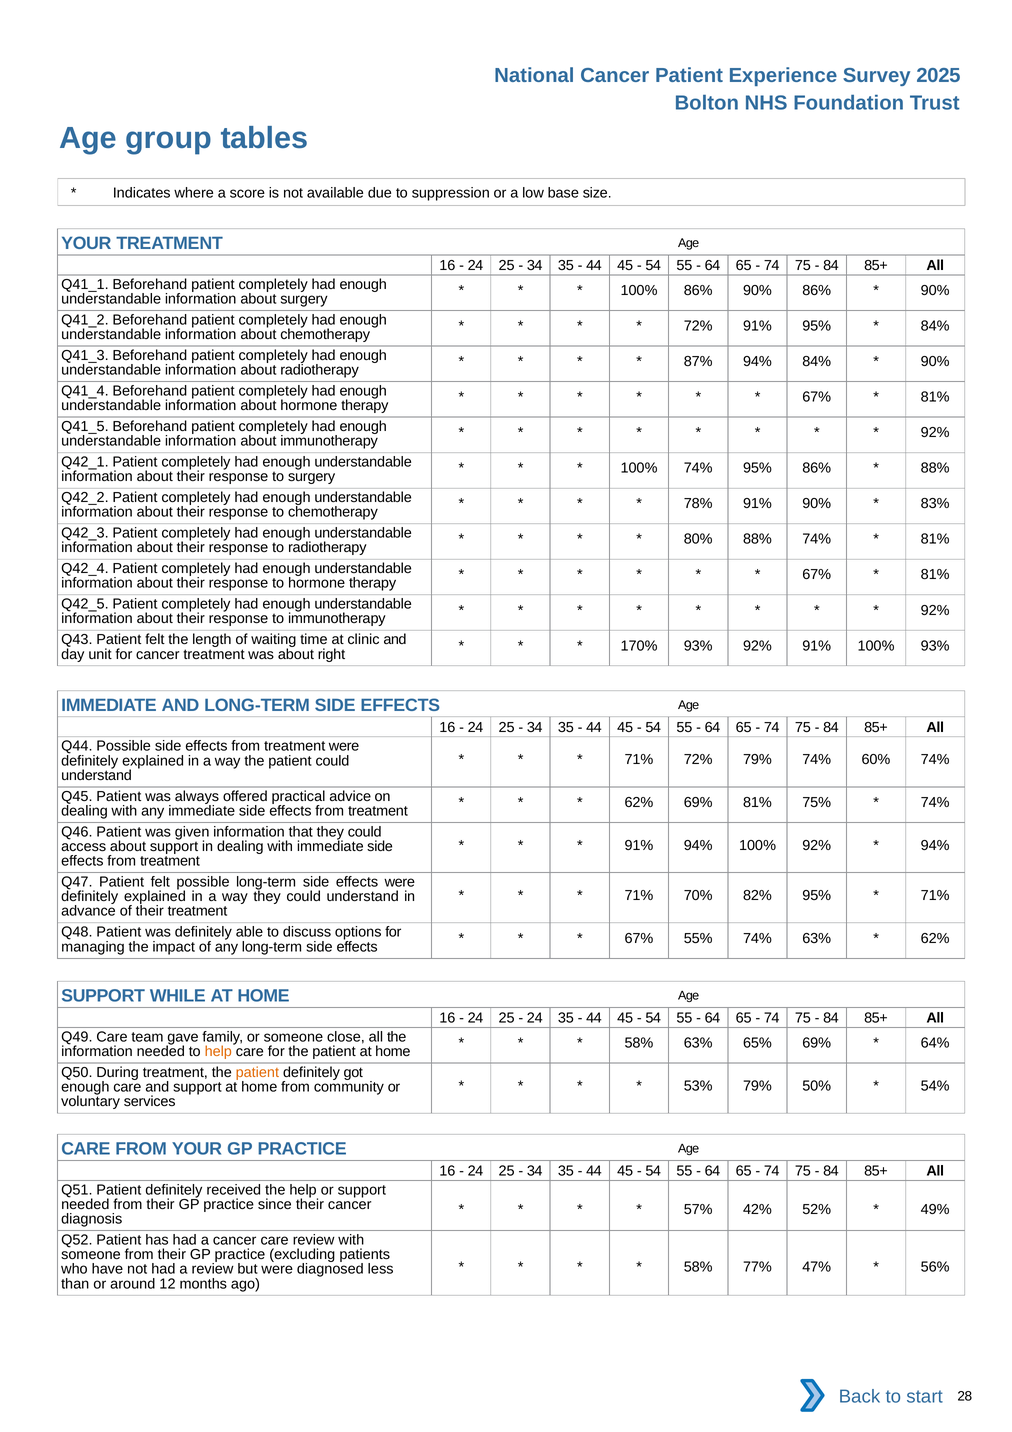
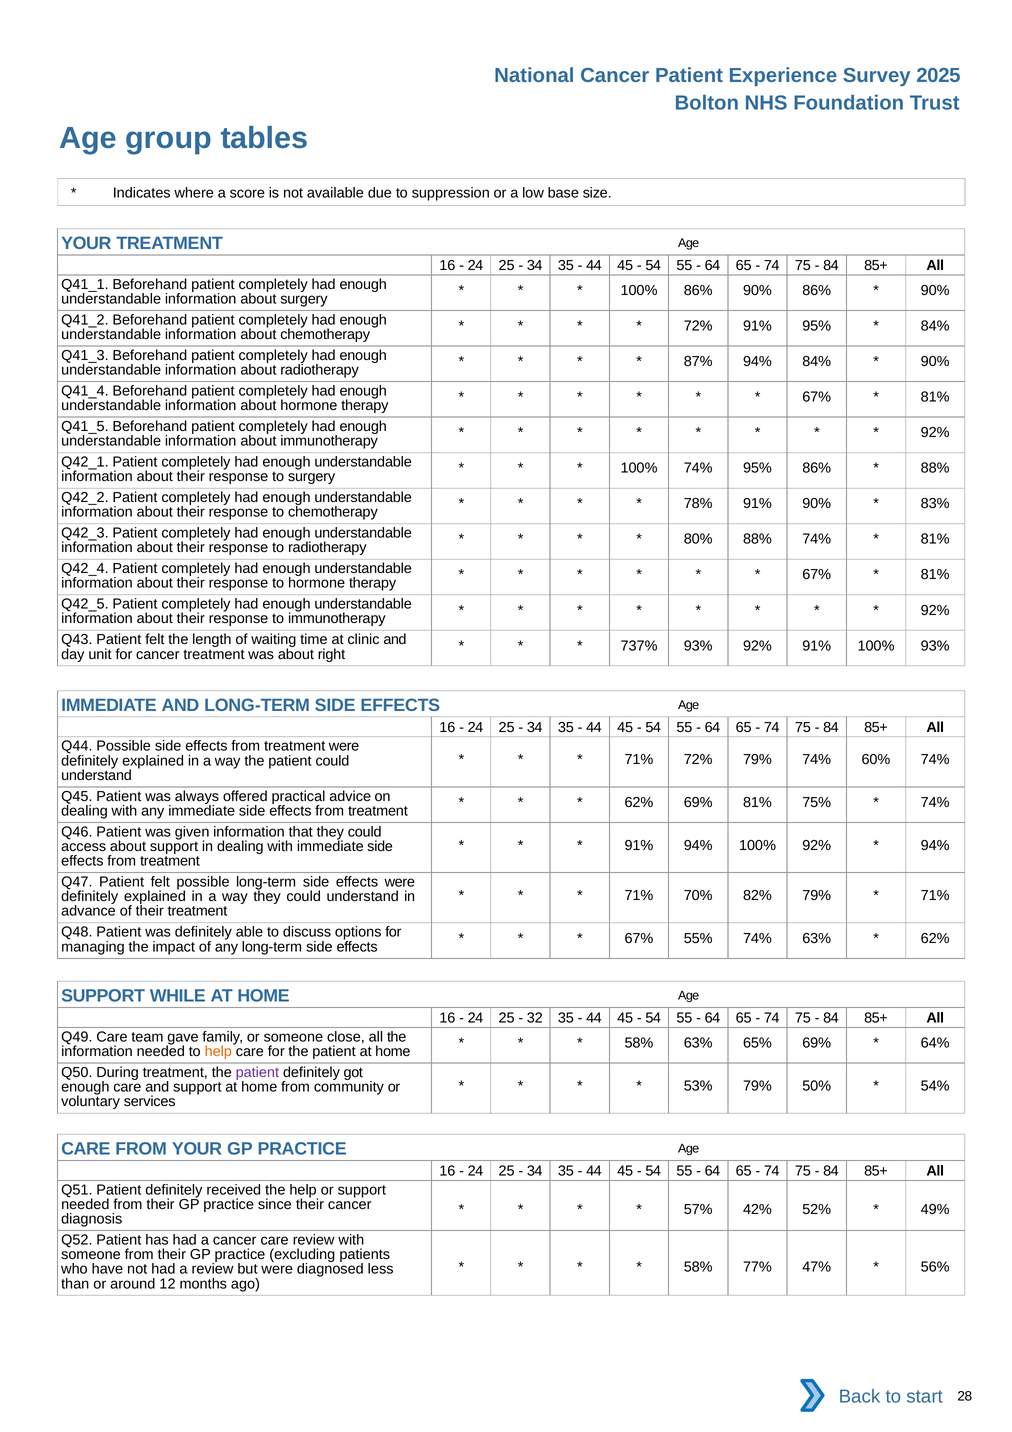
170%: 170% -> 737%
82% 95%: 95% -> 79%
24 at (535, 1018): 24 -> 32
patient at (257, 1072) colour: orange -> purple
